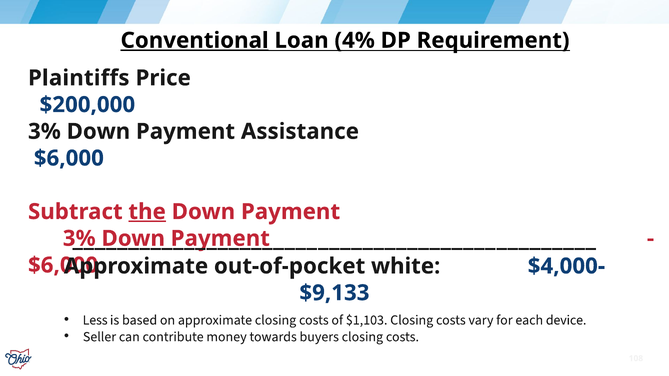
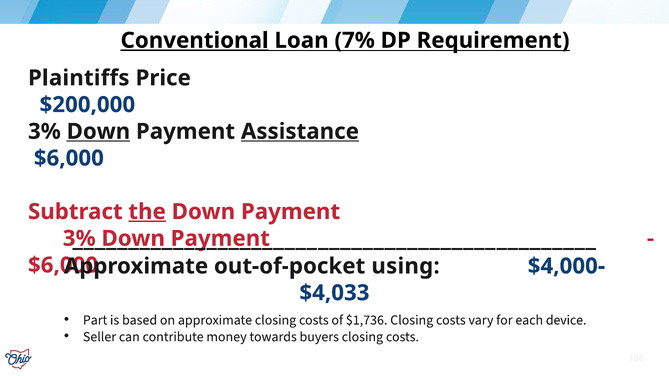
4%: 4% -> 7%
Down at (98, 132) underline: none -> present
Assistance underline: none -> present
white: white -> using
$9,133: $9,133 -> $4,033
Less: Less -> Part
$1,103: $1,103 -> $1,736
